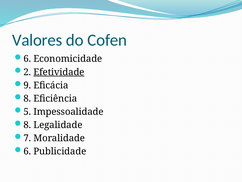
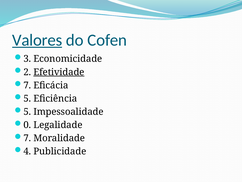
Valores underline: none -> present
6 at (27, 59): 6 -> 3
9 at (27, 85): 9 -> 7
8 at (27, 98): 8 -> 5
8 at (27, 125): 8 -> 0
6 at (27, 151): 6 -> 4
